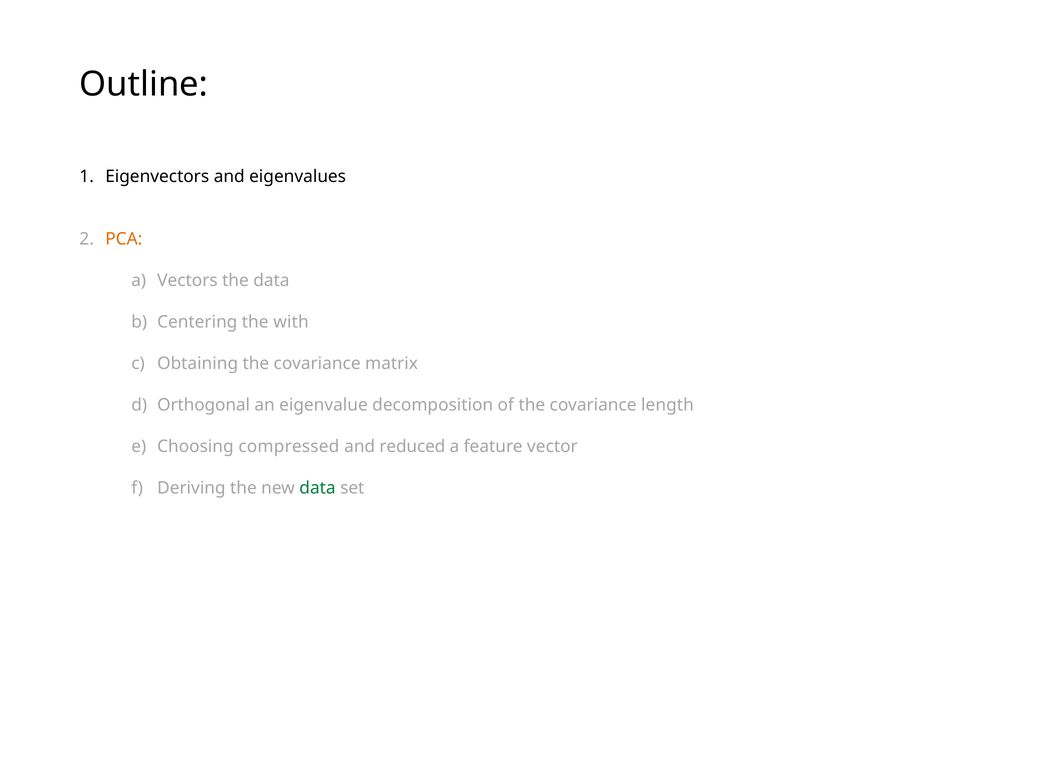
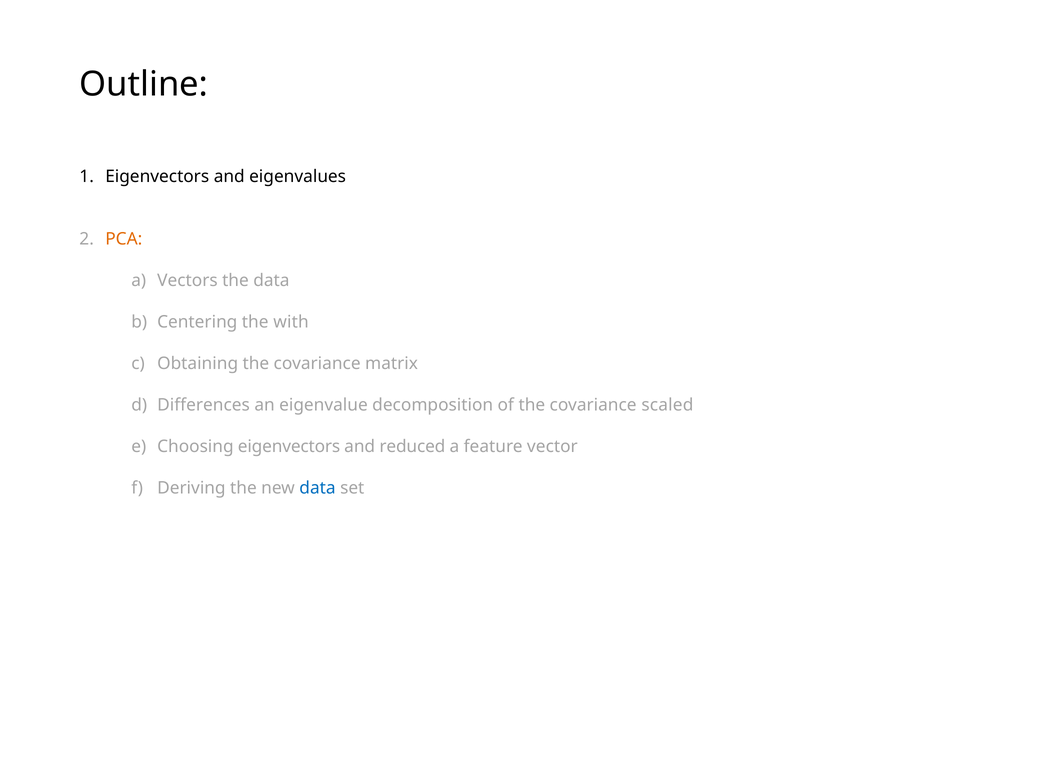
Orthogonal: Orthogonal -> Differences
length: length -> scaled
Choosing compressed: compressed -> eigenvectors
data at (318, 488) colour: green -> blue
